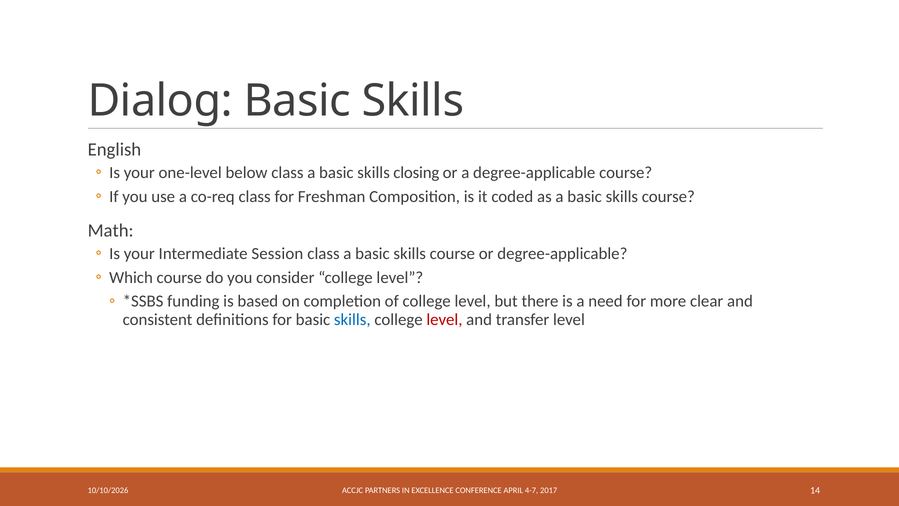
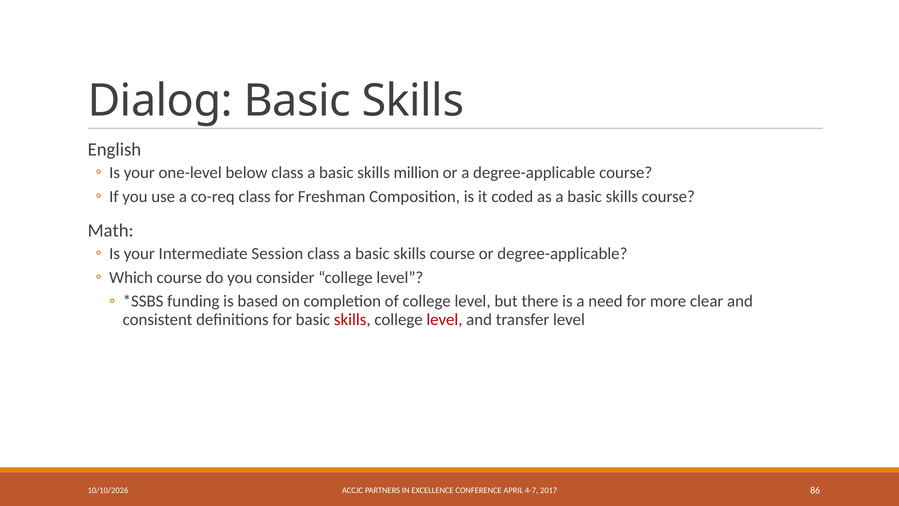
closing: closing -> million
skills at (352, 319) colour: blue -> red
14: 14 -> 86
